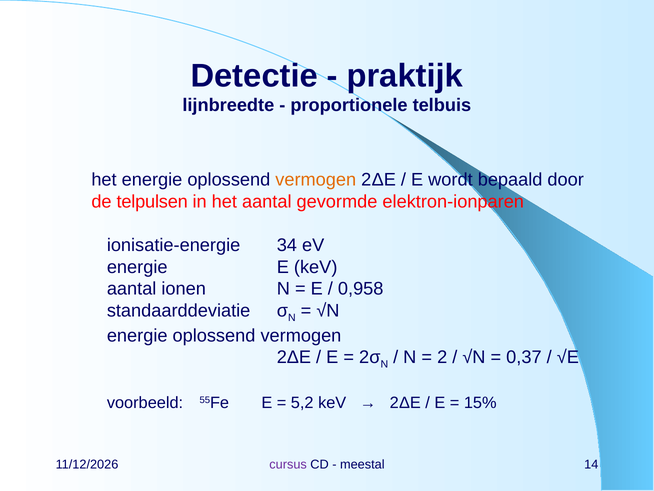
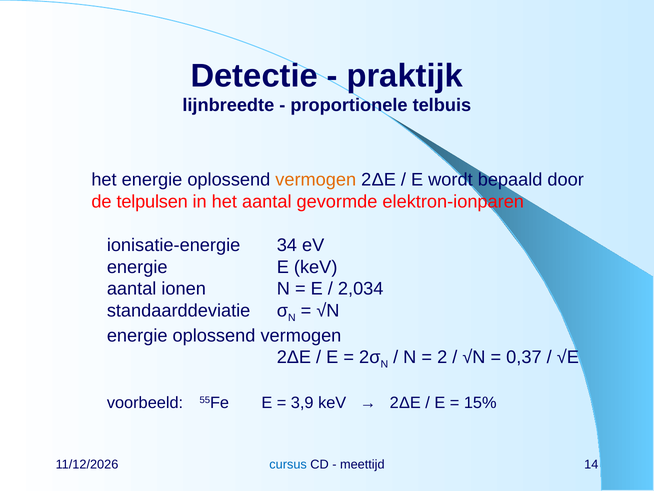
0,958: 0,958 -> 2,034
5,2: 5,2 -> 3,9
cursus colour: purple -> blue
meestal: meestal -> meettijd
